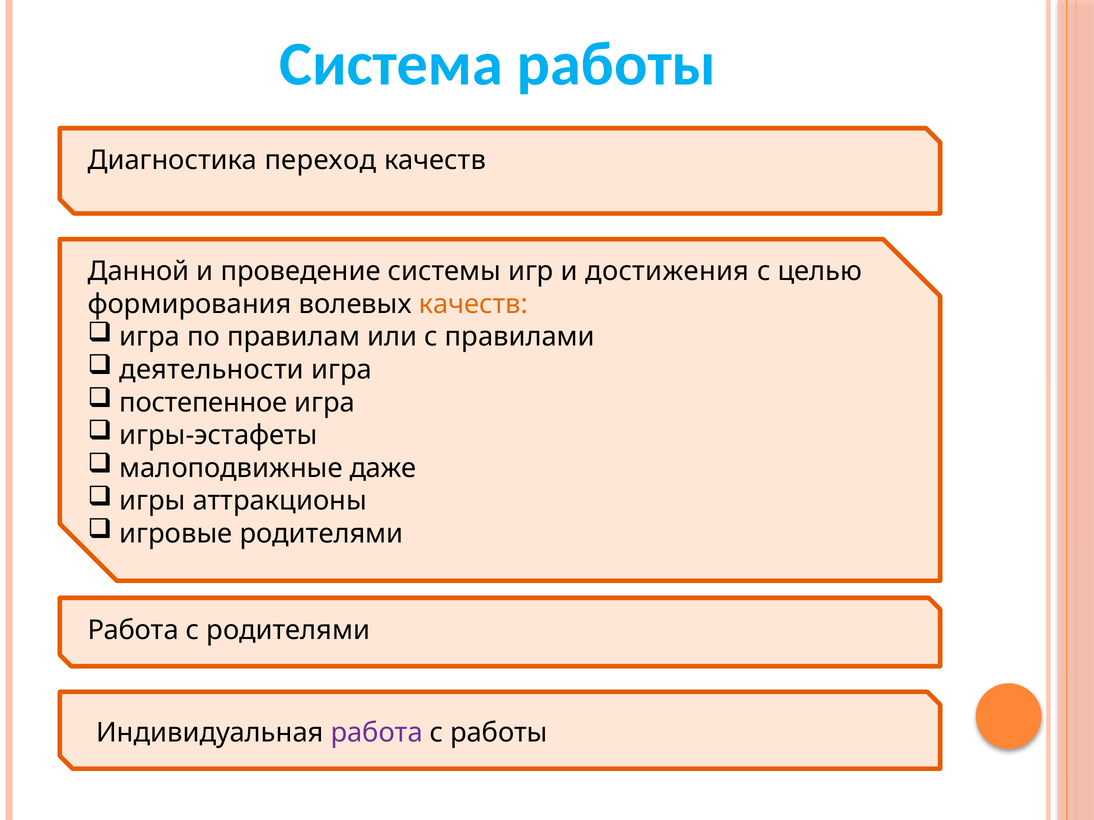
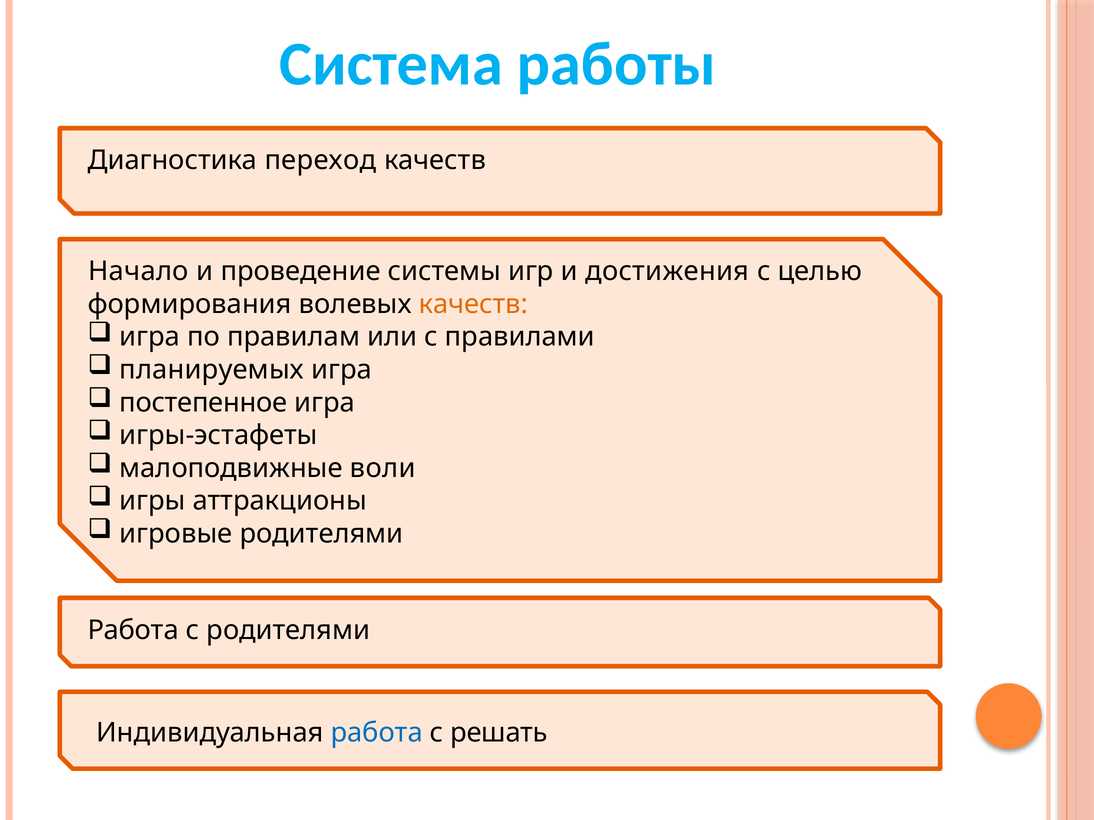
Данной: Данной -> Начало
деятельности: деятельности -> планируемых
даже: даже -> воли
работа at (377, 733) colour: purple -> blue
с работы: работы -> решать
